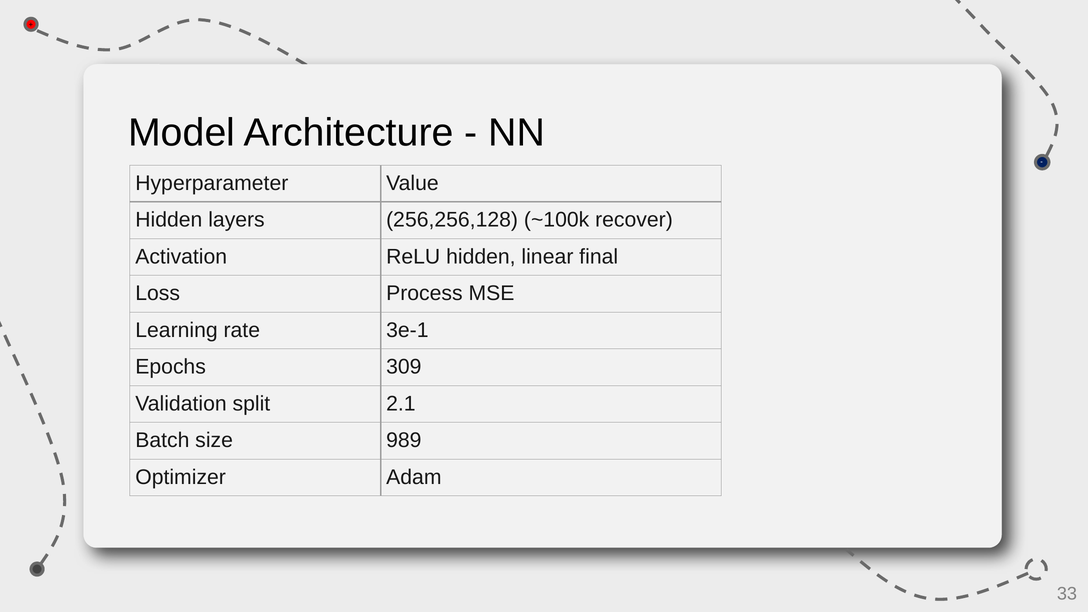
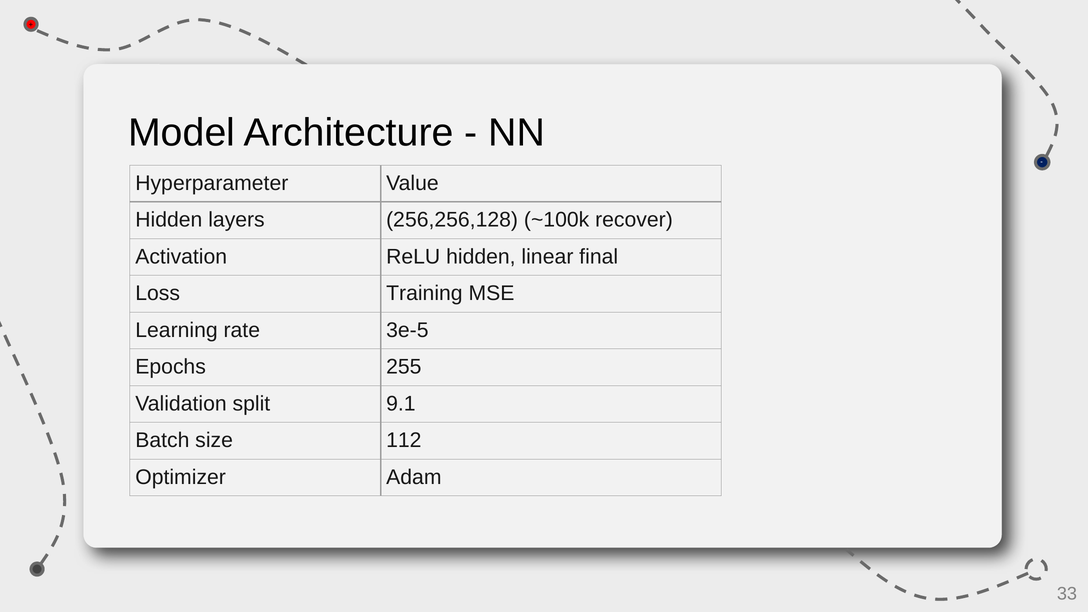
Process: Process -> Training
3e-1: 3e-1 -> 3e-5
309: 309 -> 255
2.1: 2.1 -> 9.1
989: 989 -> 112
